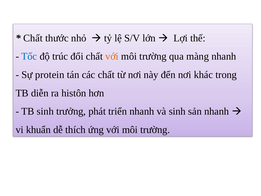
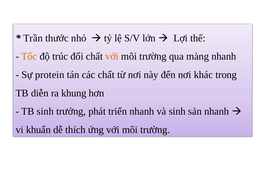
Chất at (33, 38): Chất -> Trần
Tốc colour: blue -> orange
histôn: histôn -> khung
